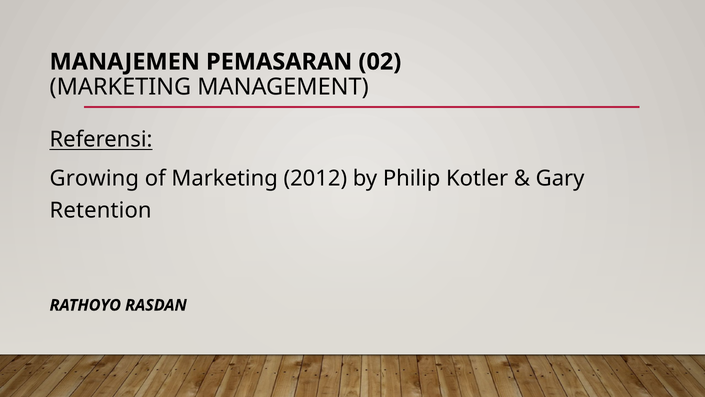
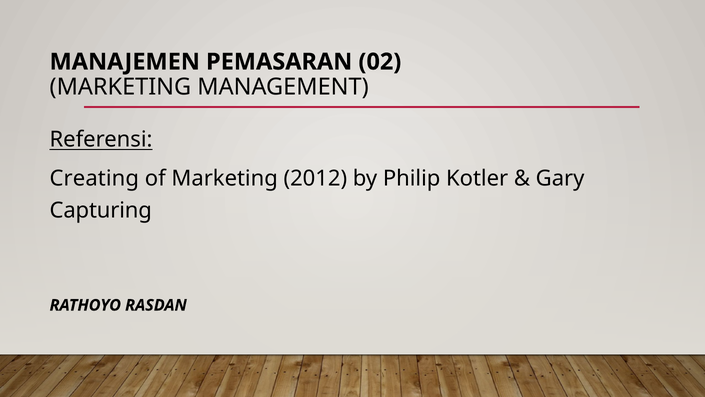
Growing: Growing -> Creating
Retention: Retention -> Capturing
